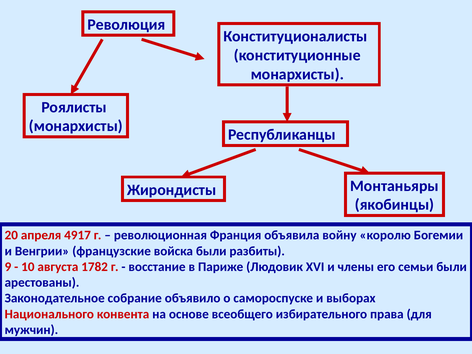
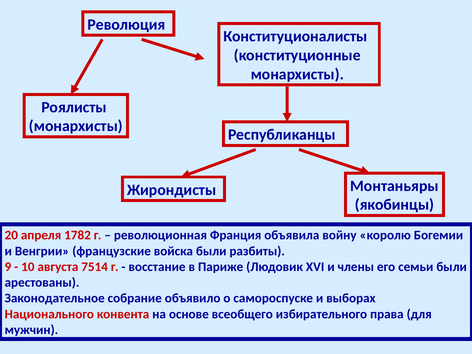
4917: 4917 -> 1782
1782: 1782 -> 7514
